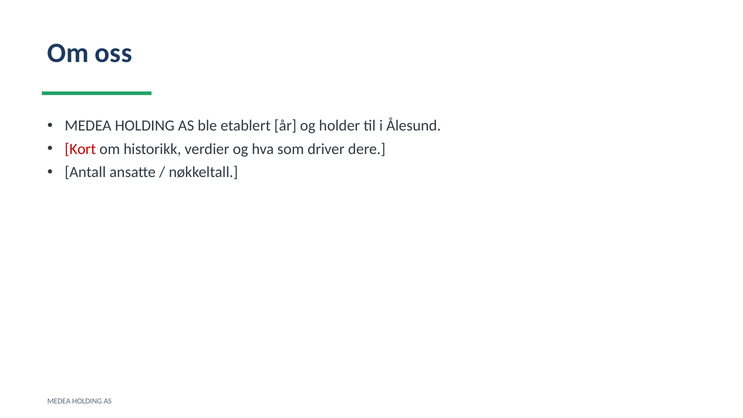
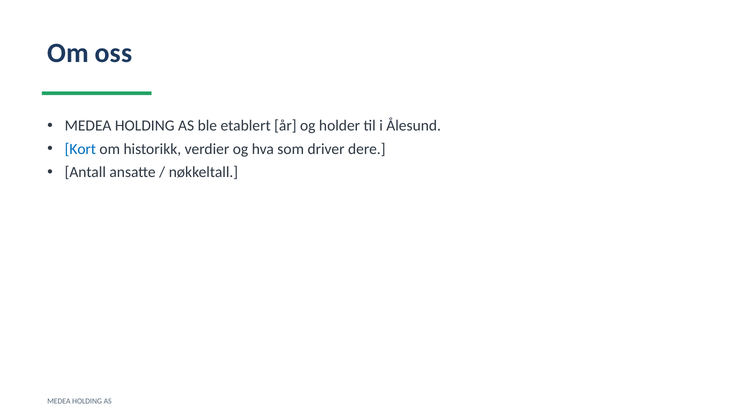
Kort colour: red -> blue
